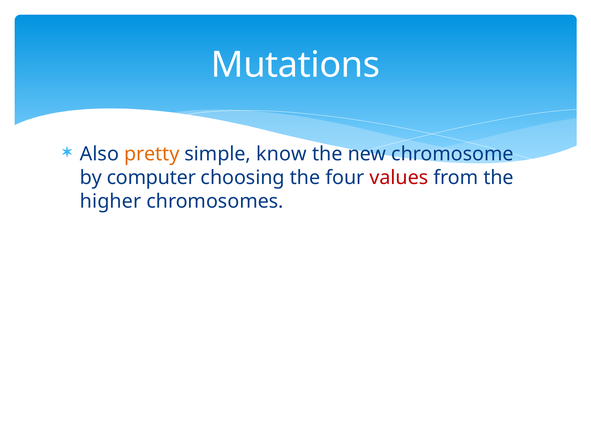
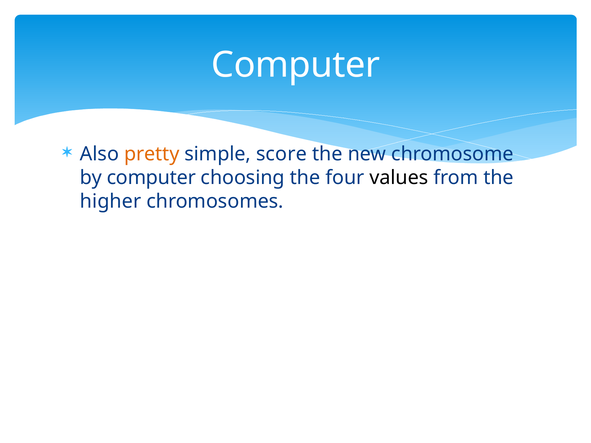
Mutations at (296, 65): Mutations -> Computer
know: know -> score
values colour: red -> black
